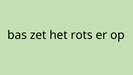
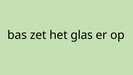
rots: rots -> glas
